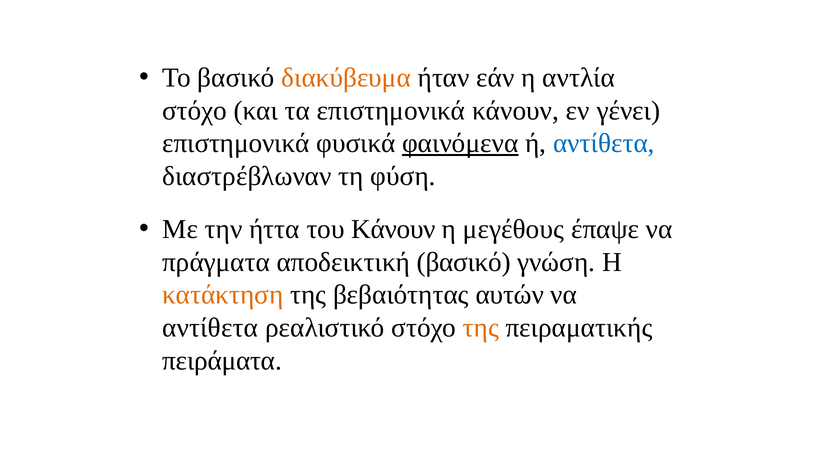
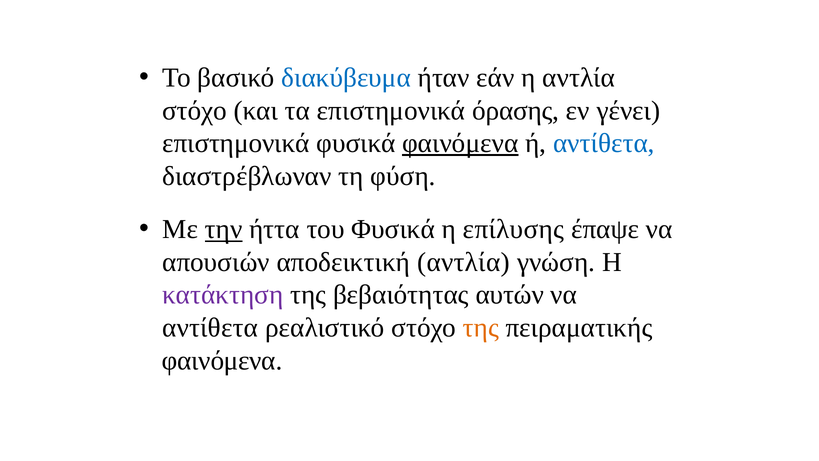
διακύβευμα colour: orange -> blue
επιστημονικά κάνουν: κάνουν -> όρασης
την underline: none -> present
του Κάνουν: Κάνουν -> Φυσικά
μεγέθους: μεγέθους -> επίλυσης
πράγματα: πράγματα -> απουσιών
αποδεικτική βασικό: βασικό -> αντλία
κατάκτηση colour: orange -> purple
πειράματα at (222, 360): πειράματα -> φαινόμενα
